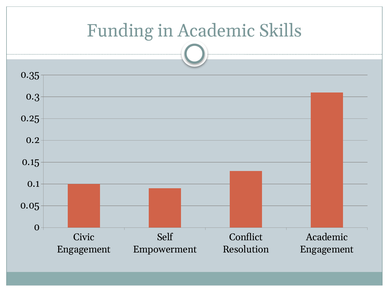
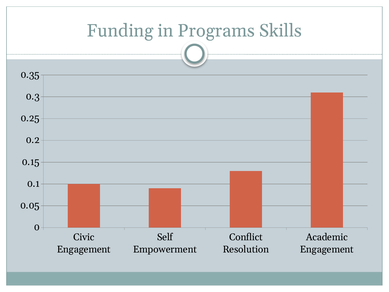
in Academic: Academic -> Programs
